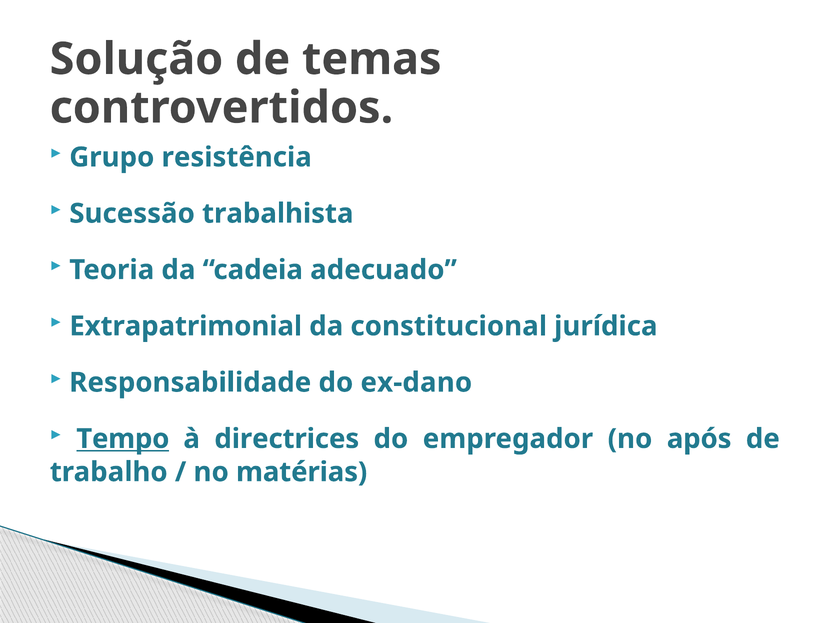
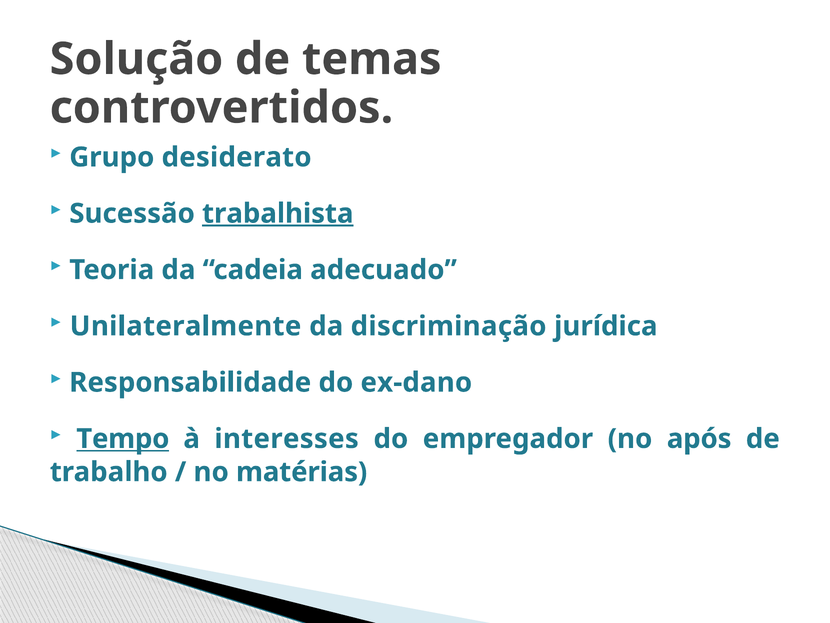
resistência: resistência -> desiderato
trabalhista underline: none -> present
Extrapatrimonial: Extrapatrimonial -> Unilateralmente
constitucional: constitucional -> discriminação
directrices: directrices -> interesses
